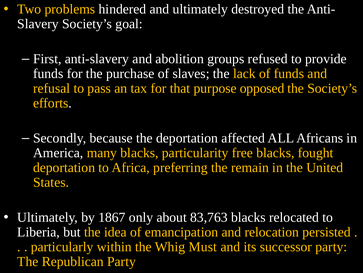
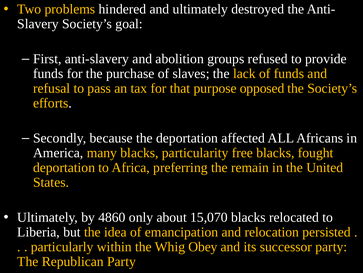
1867: 1867 -> 4860
83,763: 83,763 -> 15,070
Must: Must -> Obey
